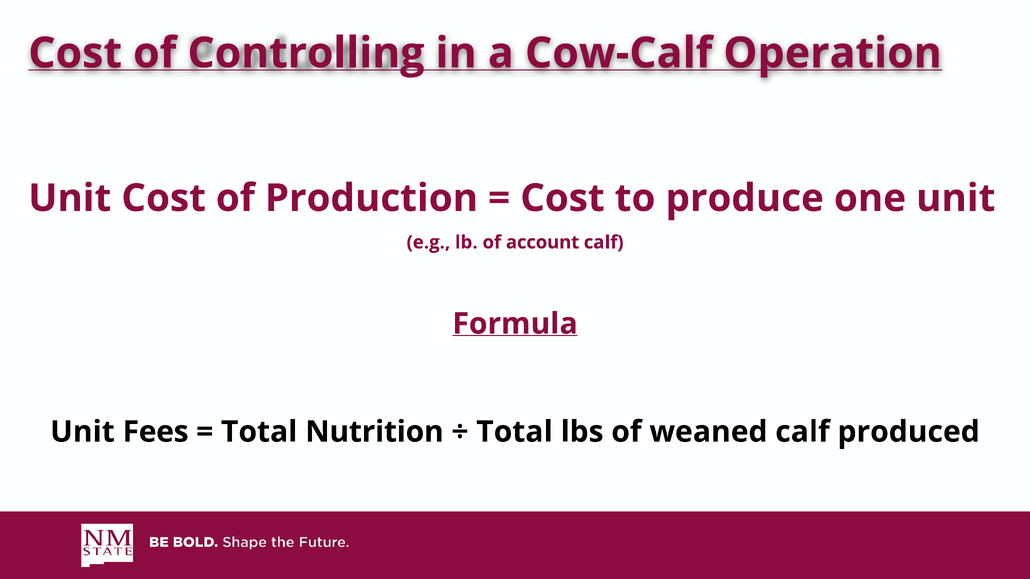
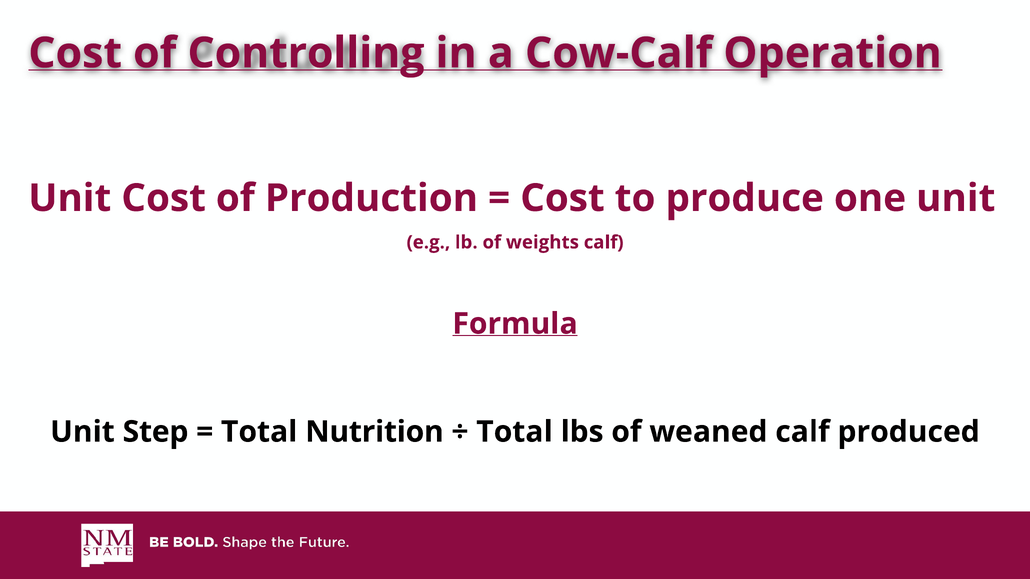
account: account -> weights
Fees: Fees -> Step
